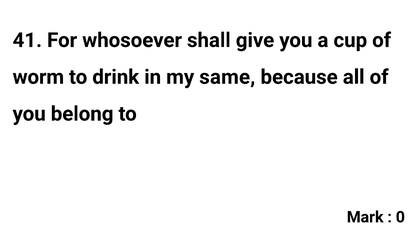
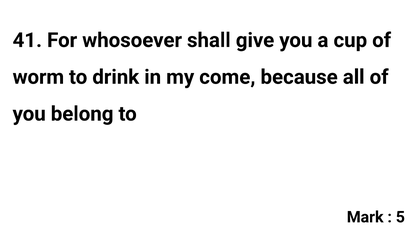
same: same -> come
0: 0 -> 5
